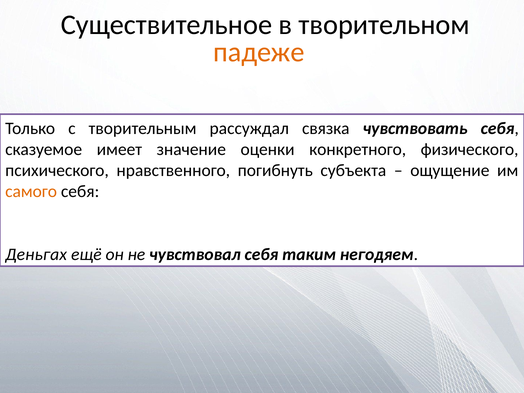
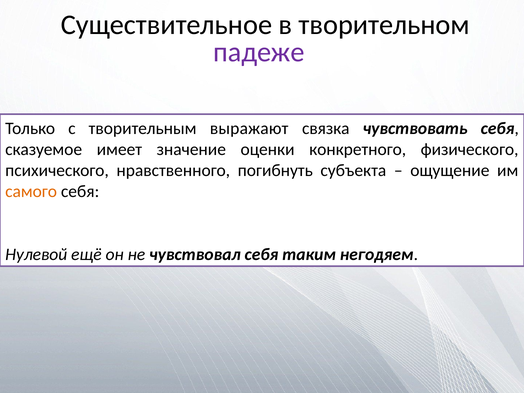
падеже colour: orange -> purple
рассуждал: рассуждал -> выражают
Деньгах: Деньгах -> Нулевой
